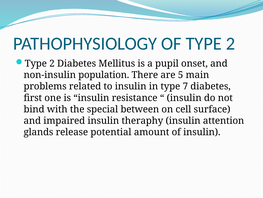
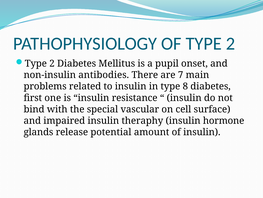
population: population -> antibodies
5: 5 -> 7
7: 7 -> 8
between: between -> vascular
attention: attention -> hormone
